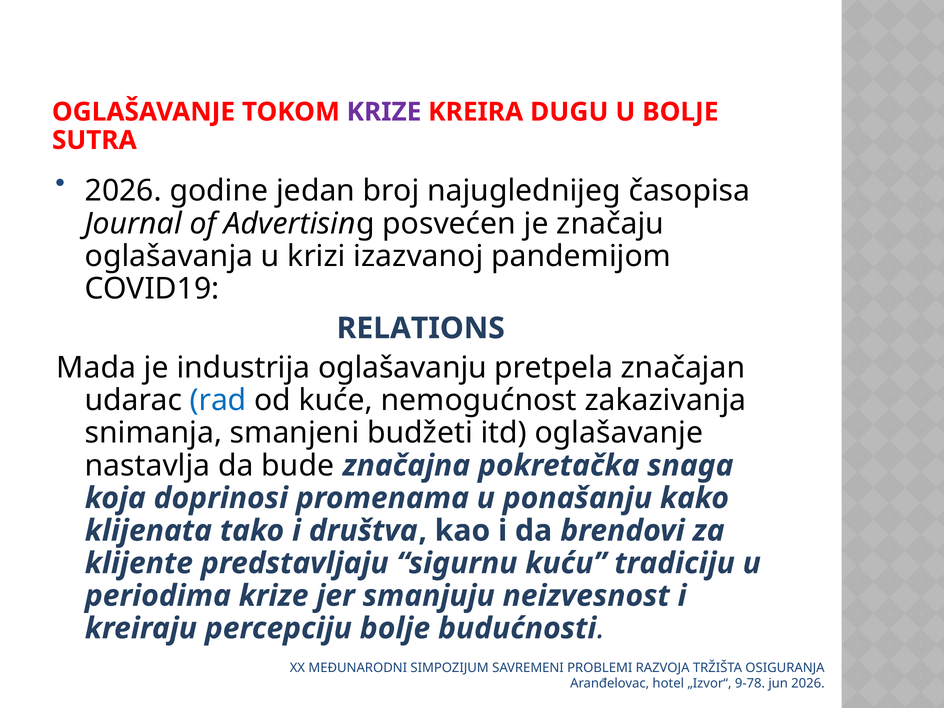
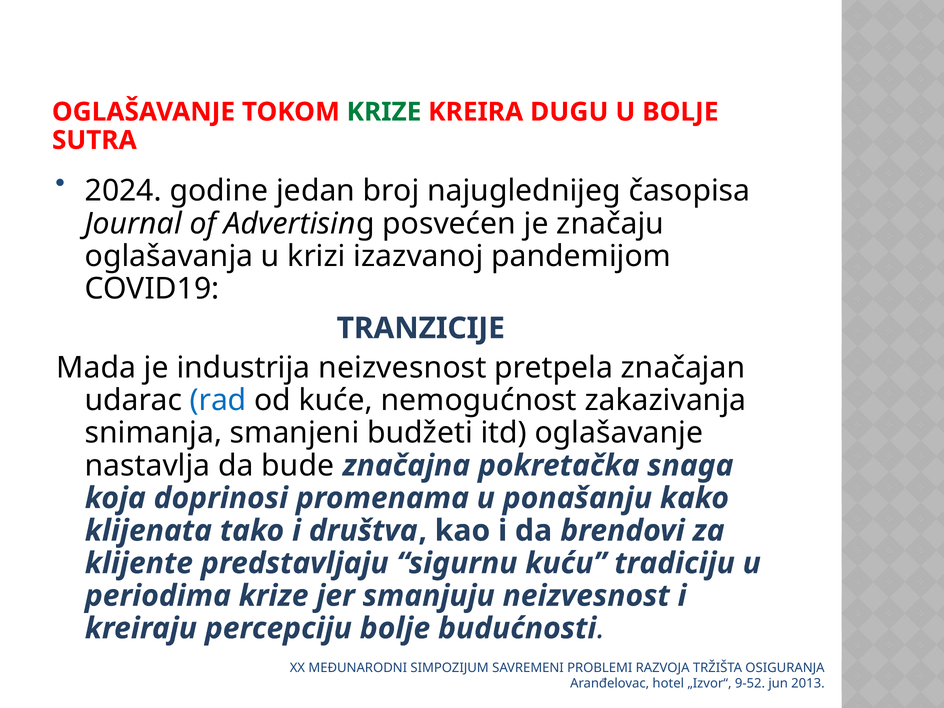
KRIZE at (384, 112) colour: purple -> green
2026 at (123, 191): 2026 -> 2024
RELATIONS: RELATIONS -> TRANZICIJE
industrija oglašavanju: oglašavanju -> neizvesnost
9-78: 9-78 -> 9-52
jun 2026: 2026 -> 2013
